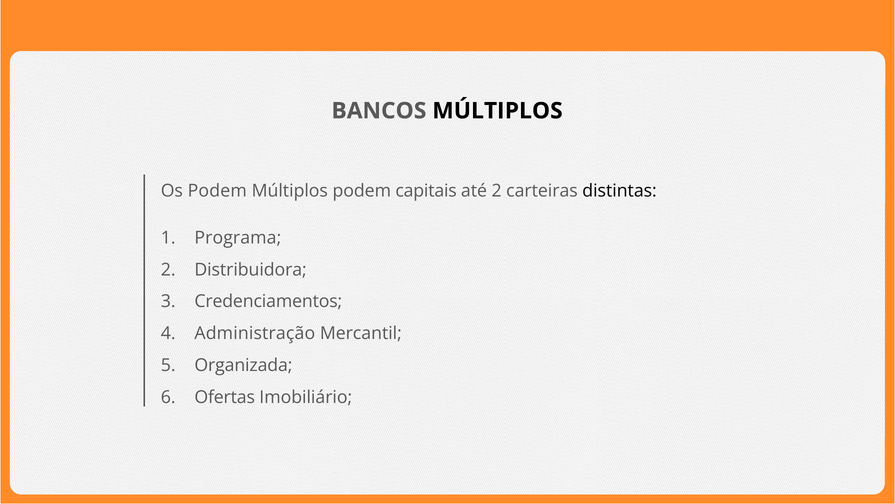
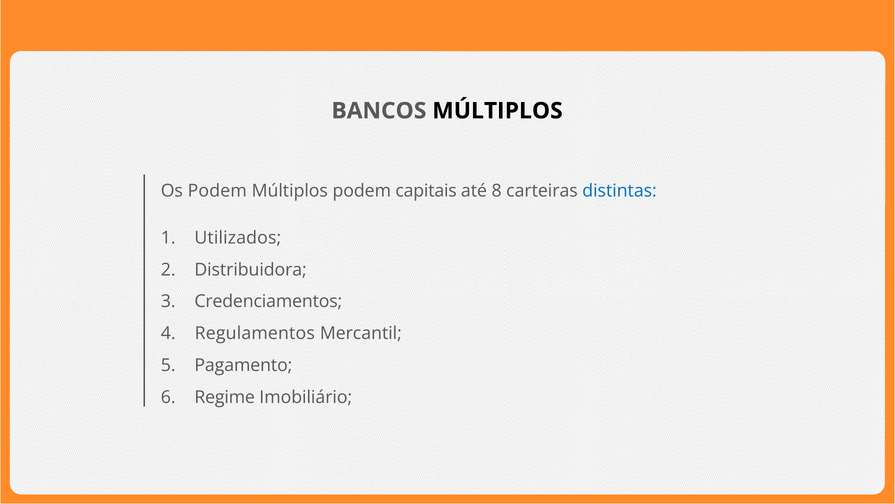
até 2: 2 -> 8
distintas colour: black -> blue
Programa: Programa -> Utilizados
Administração: Administração -> Regulamentos
Organizada: Organizada -> Pagamento
Ofertas: Ofertas -> Regime
